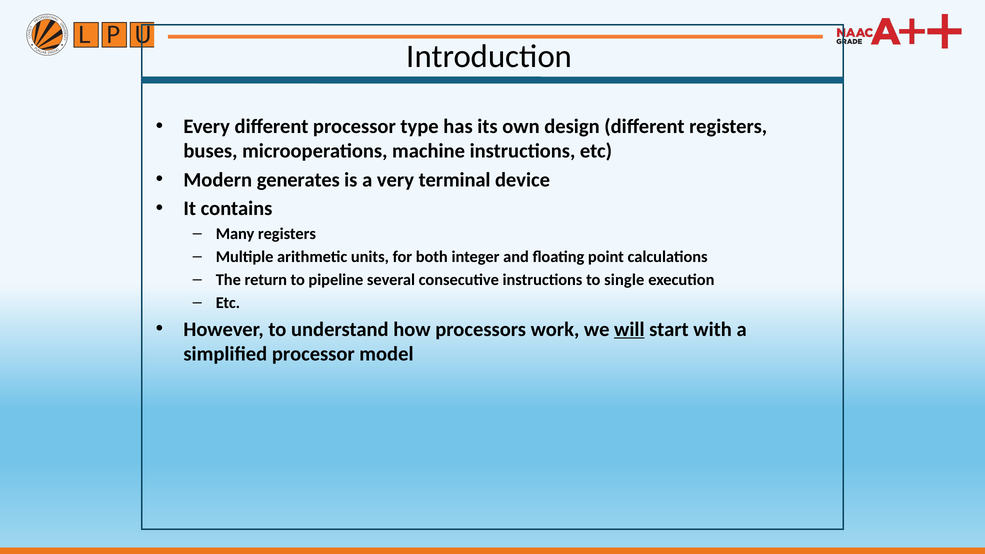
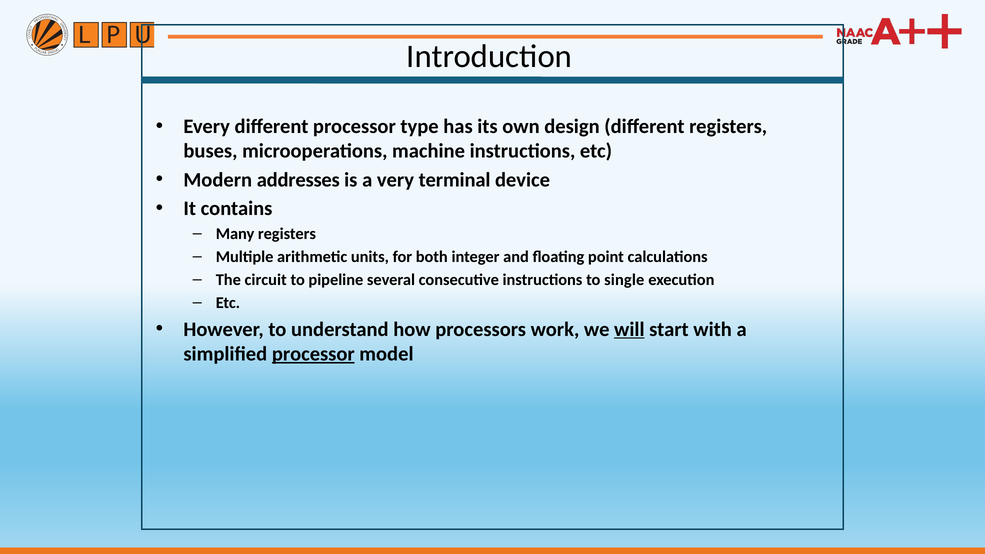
generates: generates -> addresses
return: return -> circuit
processor at (313, 354) underline: none -> present
